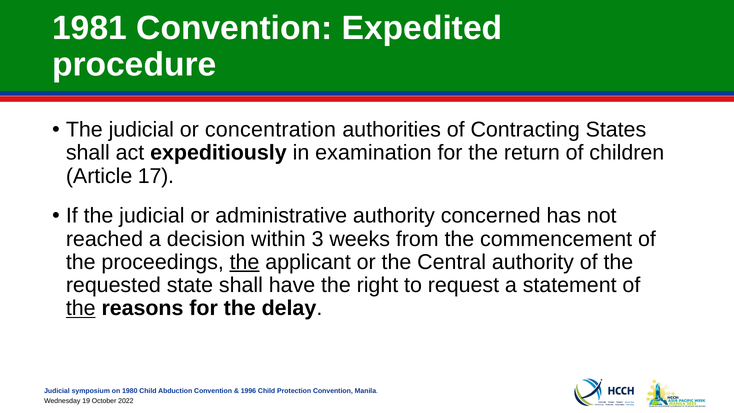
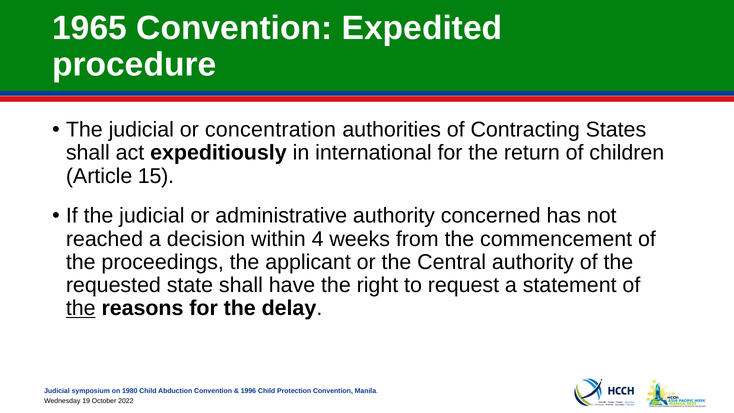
1981: 1981 -> 1965
examination: examination -> international
17: 17 -> 15
3: 3 -> 4
the at (245, 262) underline: present -> none
